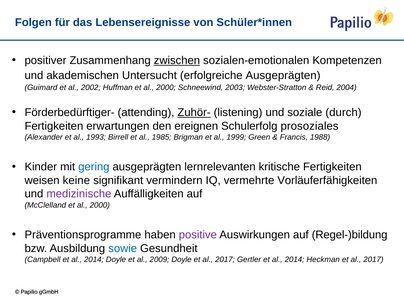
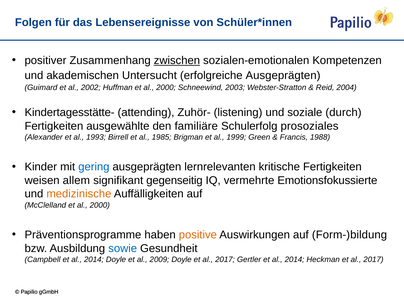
Förderbedürftiger-: Förderbedürftiger- -> Kindertagesstätte-
Zuhör- underline: present -> none
erwartungen: erwartungen -> ausgewählte
ereignen: ereignen -> familiäre
keine: keine -> allem
vermindern: vermindern -> gegenseitig
Vorläuferfähigkeiten: Vorläuferfähigkeiten -> Emotionsfokussierte
medizinische colour: purple -> orange
positive colour: purple -> orange
Regel-)bildung: Regel-)bildung -> Form-)bildung
